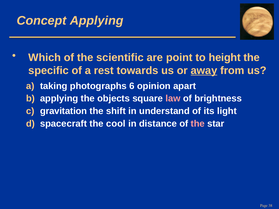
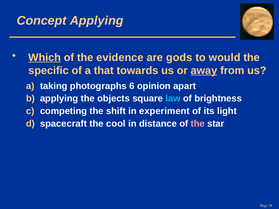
Which underline: none -> present
scientific: scientific -> evidence
point: point -> gods
height: height -> would
rest: rest -> that
law colour: pink -> light blue
gravitation: gravitation -> competing
understand: understand -> experiment
